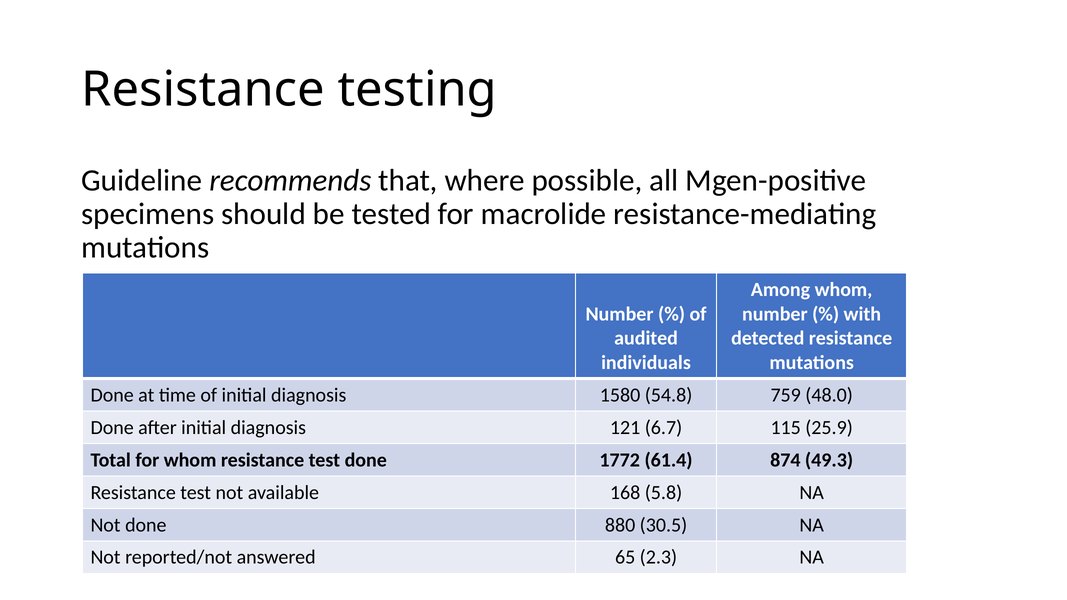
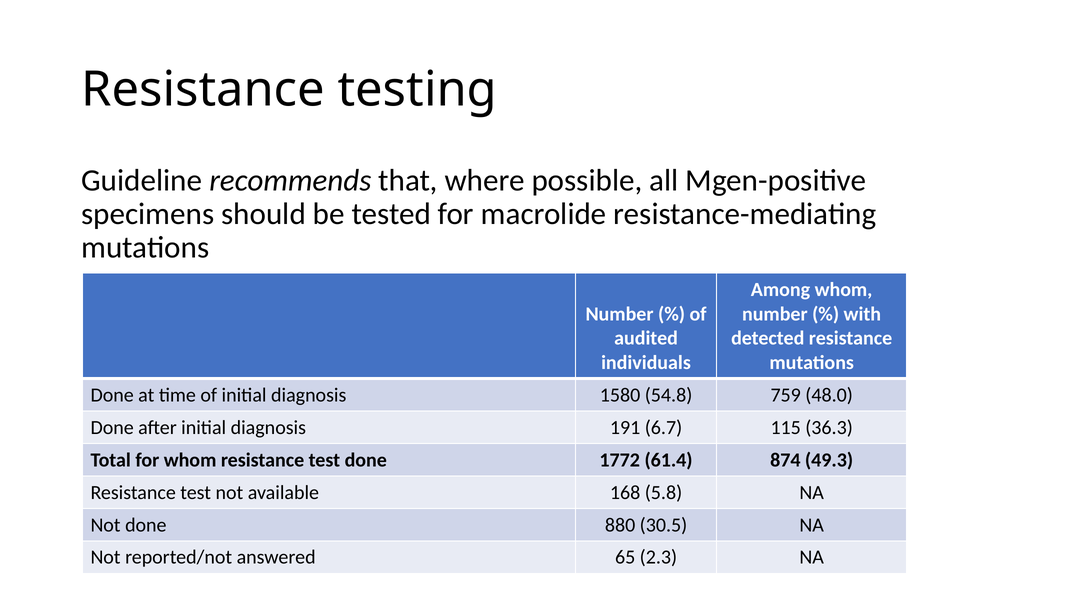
121: 121 -> 191
25.9: 25.9 -> 36.3
